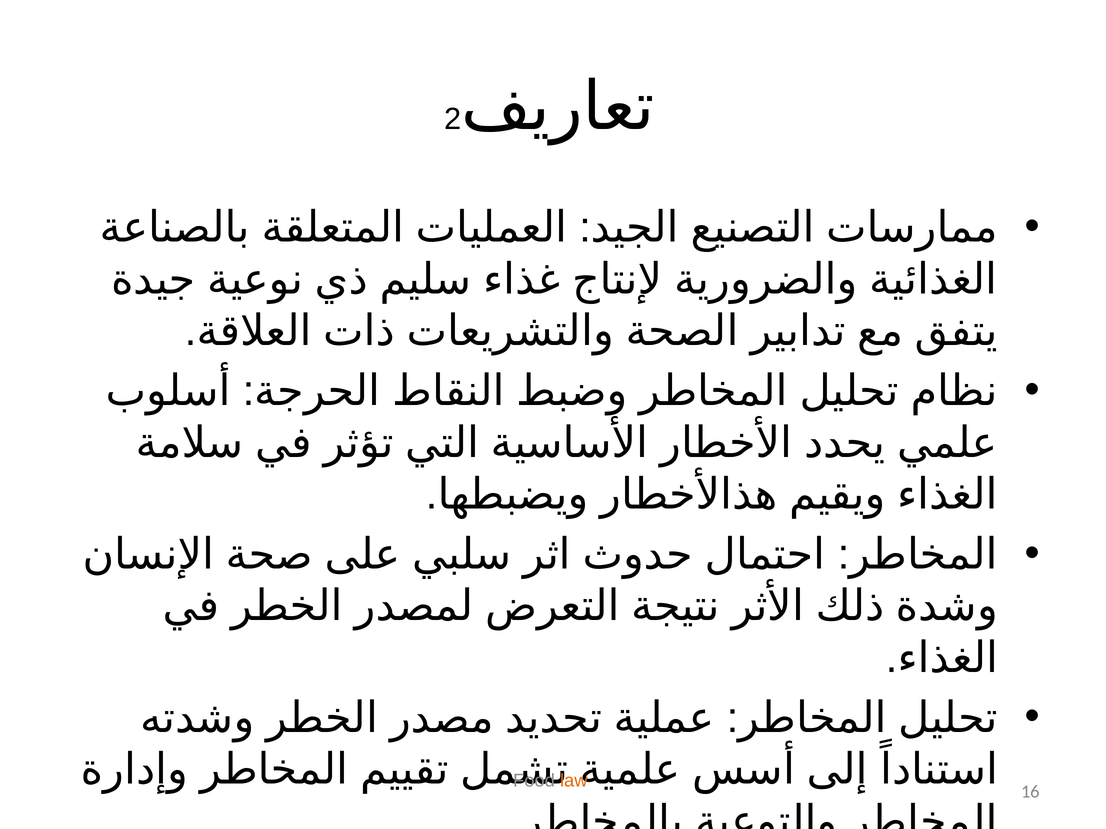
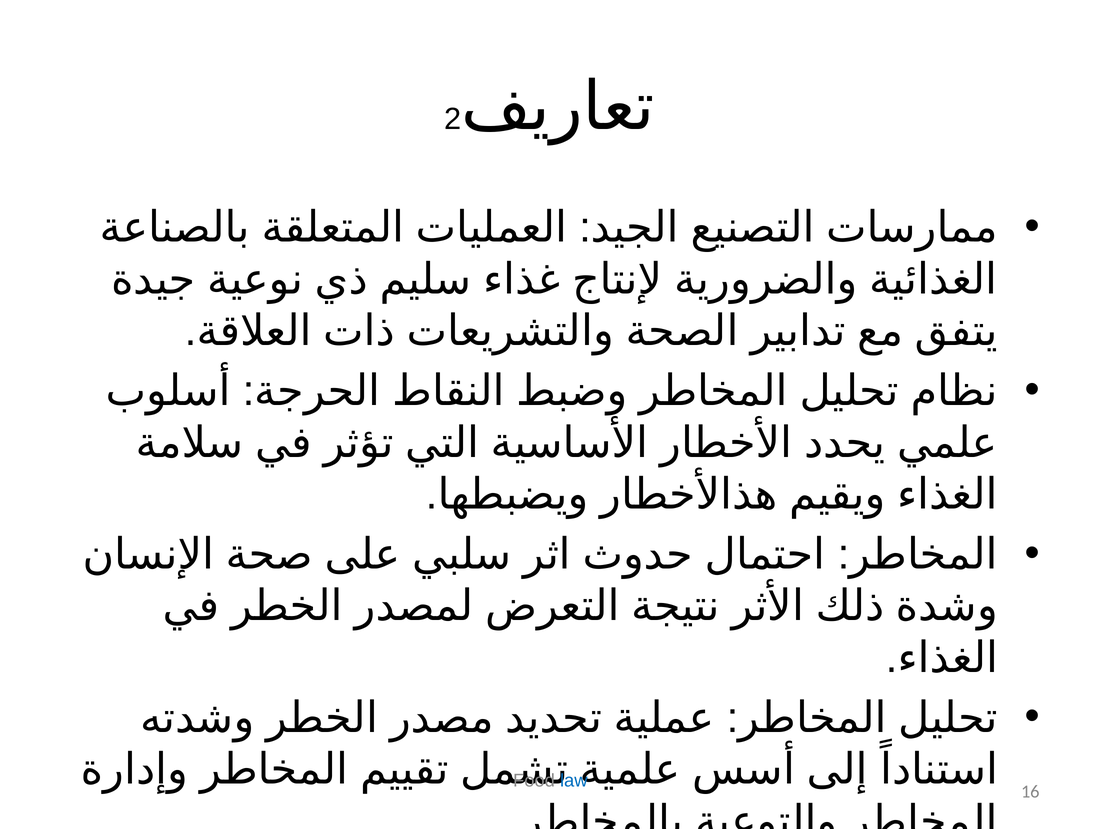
law colour: orange -> blue
